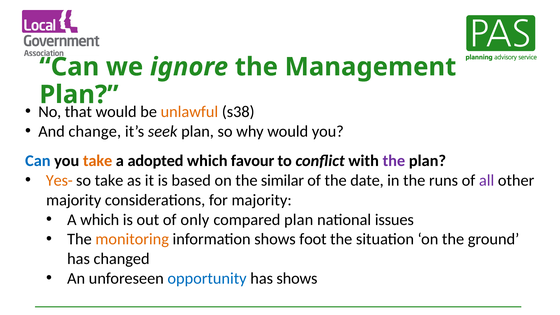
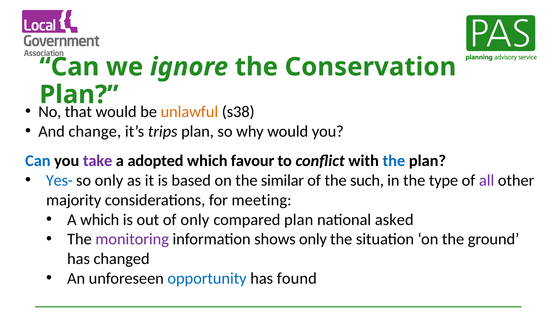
Management: Management -> Conservation
seek: seek -> trips
take at (98, 161) colour: orange -> purple
the at (394, 161) colour: purple -> blue
Yes- colour: orange -> blue
so take: take -> only
date: date -> such
runs: runs -> type
for majority: majority -> meeting
issues: issues -> asked
monitoring colour: orange -> purple
shows foot: foot -> only
has shows: shows -> found
